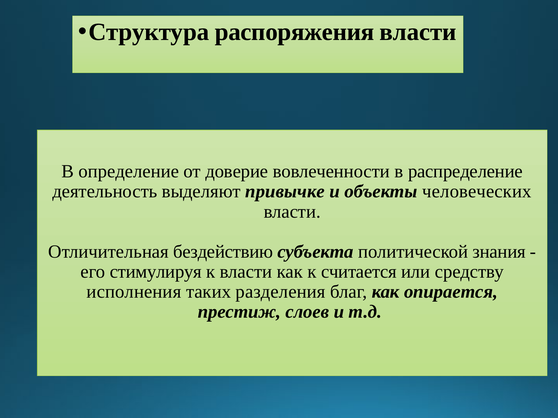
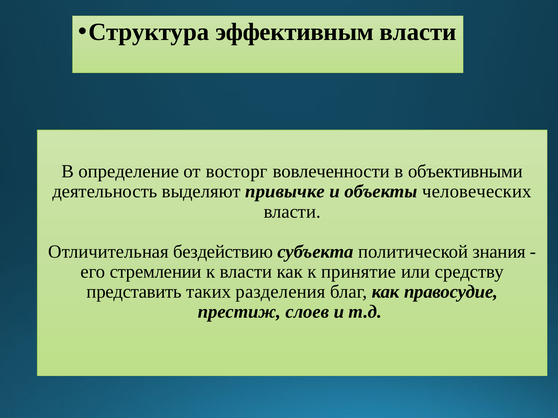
распоряжения: распоряжения -> эффективным
доверие: доверие -> восторг
распределение: распределение -> объективными
стимулируя: стимулируя -> стремлении
считается: считается -> принятие
исполнения: исполнения -> представить
опирается: опирается -> правосудие
